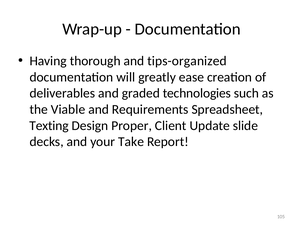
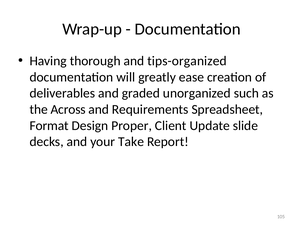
technologies: technologies -> unorganized
Viable: Viable -> Across
Texting: Texting -> Format
